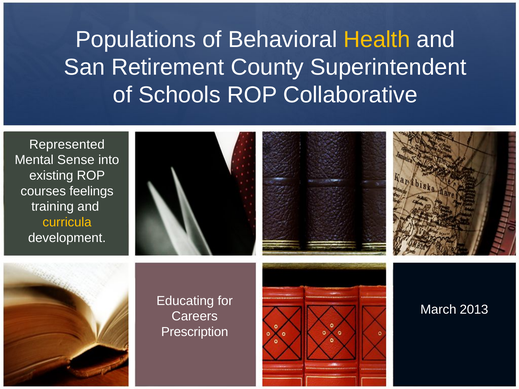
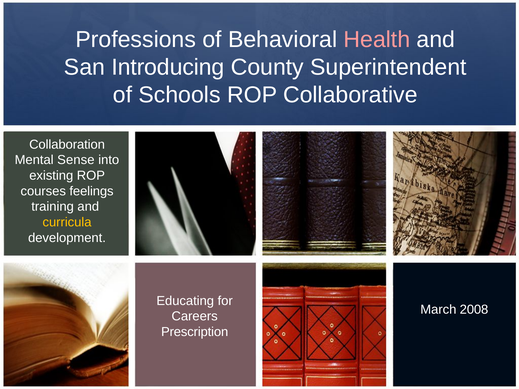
Populations: Populations -> Professions
Health colour: yellow -> pink
Retirement: Retirement -> Introducing
Represented: Represented -> Collaboration
2013: 2013 -> 2008
